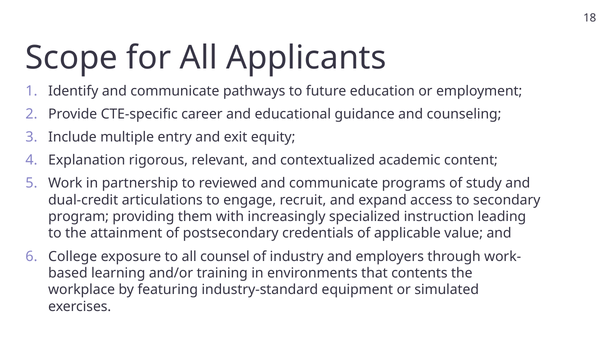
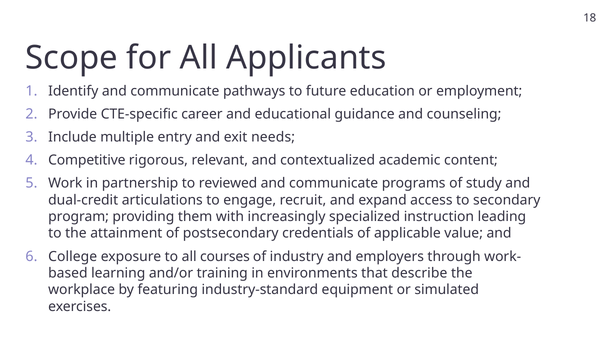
equity: equity -> needs
Explanation: Explanation -> Competitive
counsel: counsel -> courses
contents: contents -> describe
